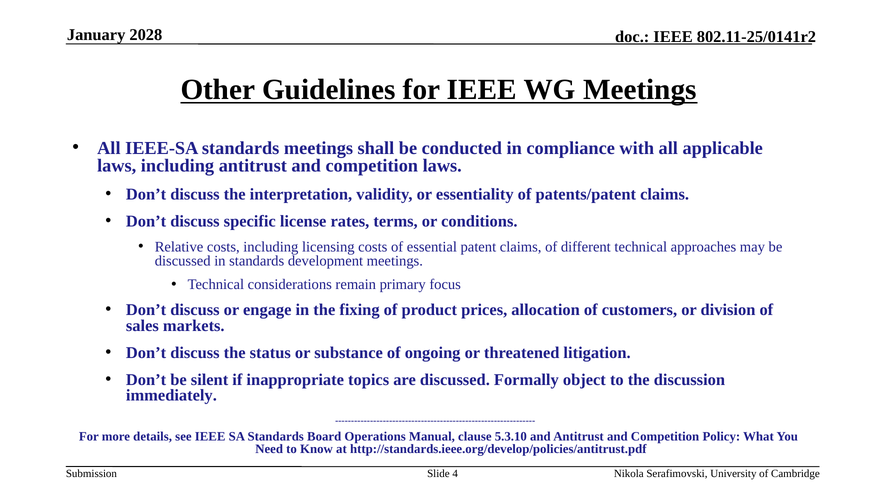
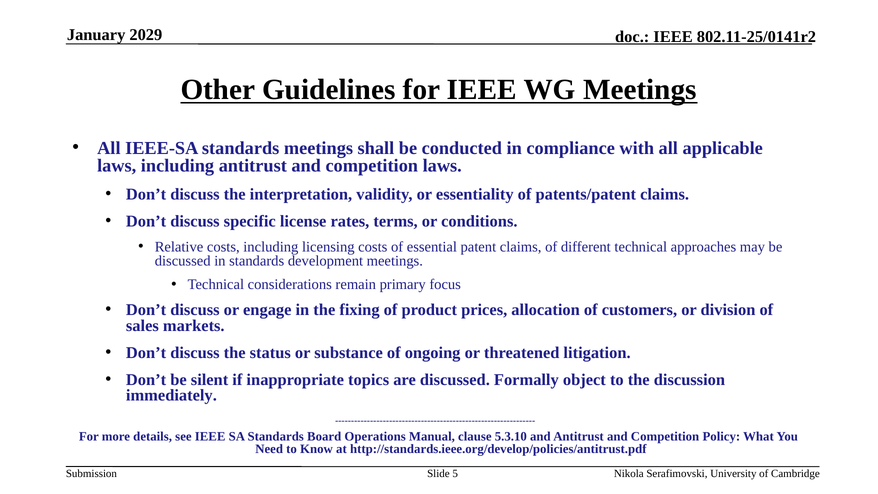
2028: 2028 -> 2029
4: 4 -> 5
